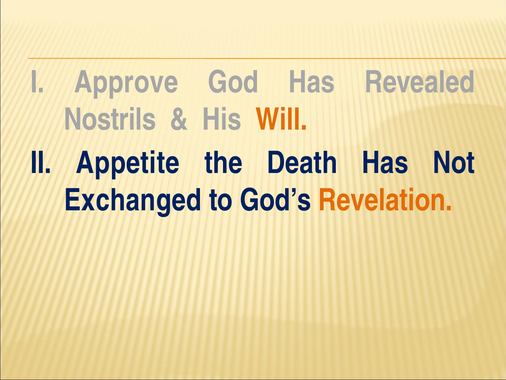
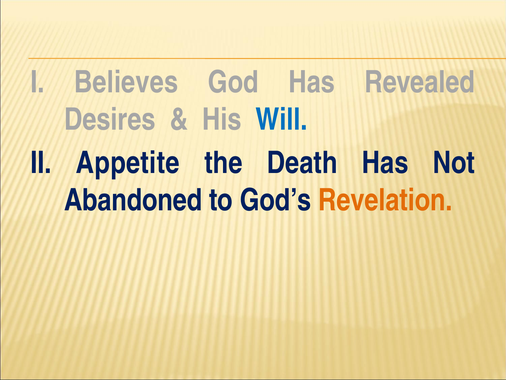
Approve: Approve -> Believes
Nostrils: Nostrils -> Desires
Will colour: orange -> blue
Exchanged: Exchanged -> Abandoned
